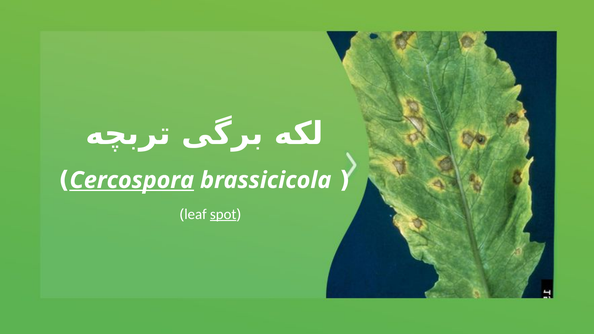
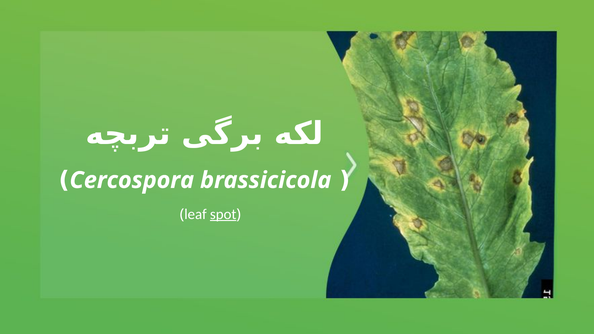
Cercospora underline: present -> none
